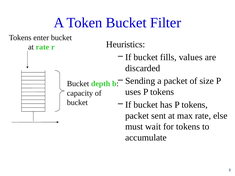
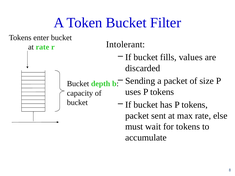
Heuristics: Heuristics -> Intolerant
